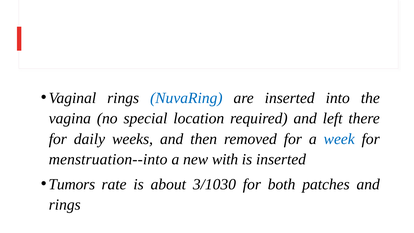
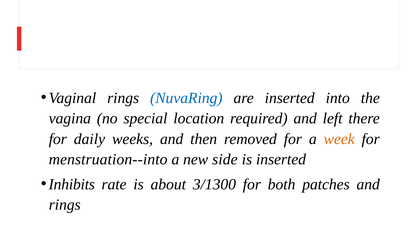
week colour: blue -> orange
with: with -> side
Tumors: Tumors -> Inhibits
3/1030: 3/1030 -> 3/1300
